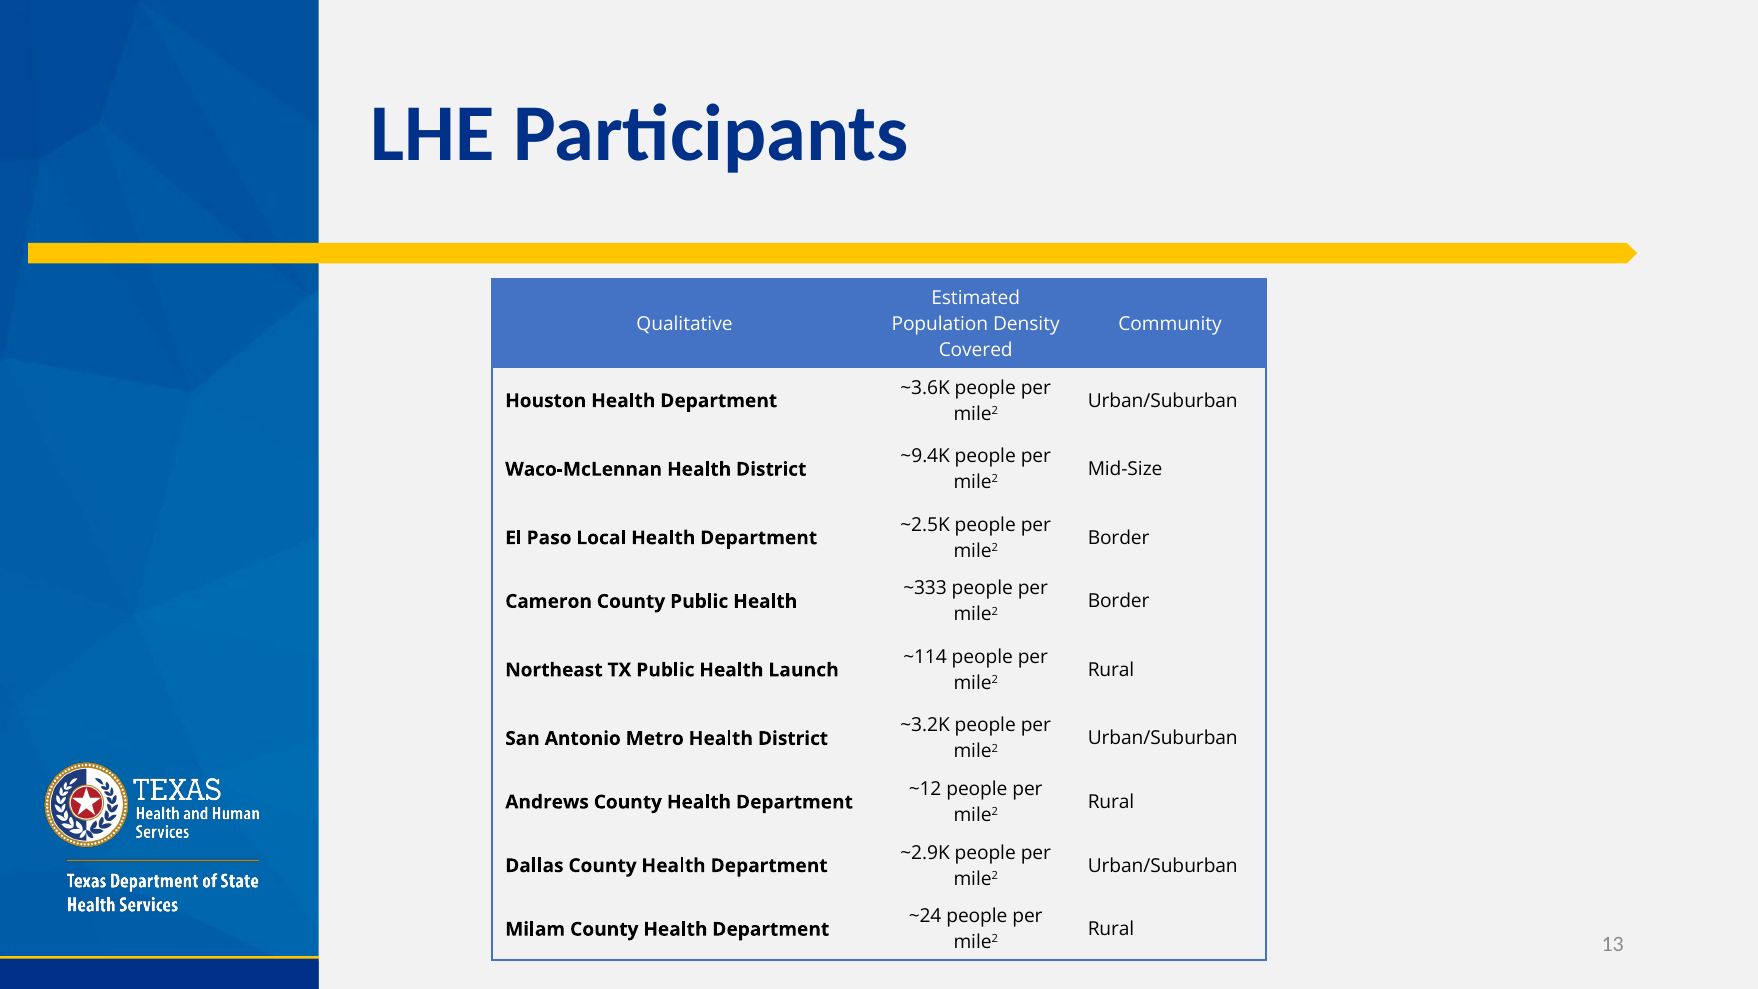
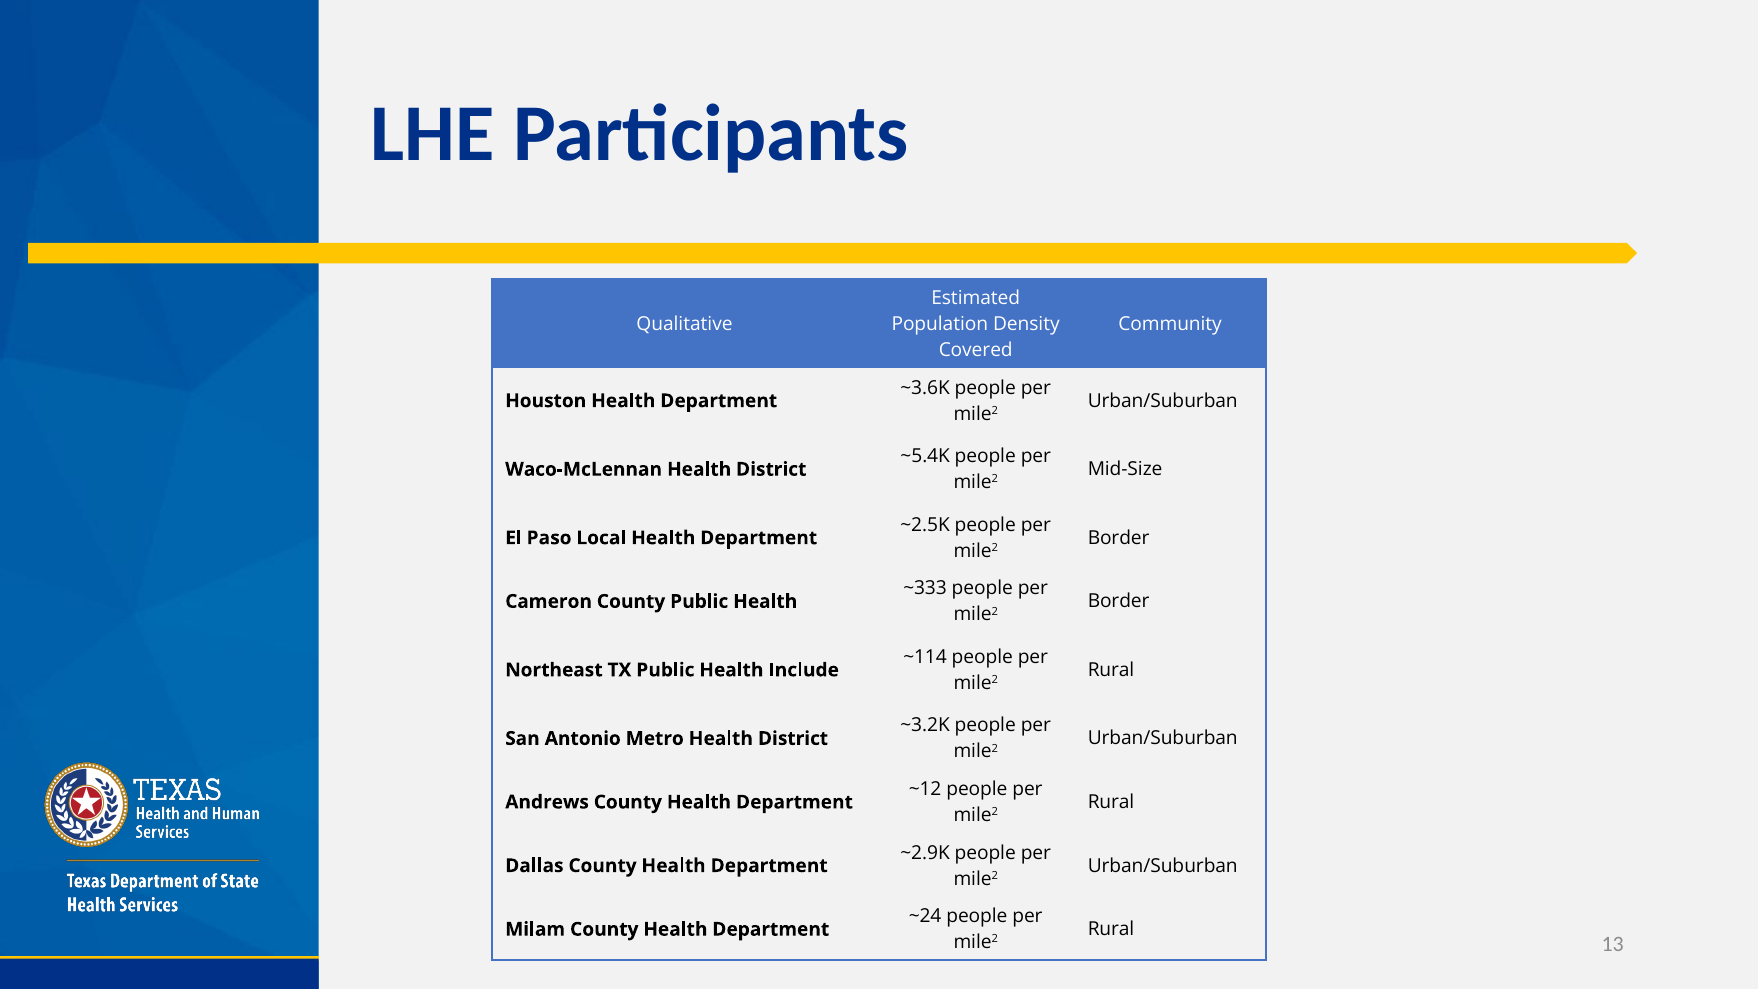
~9.4K: ~9.4K -> ~5.4K
Launch: Launch -> Include
